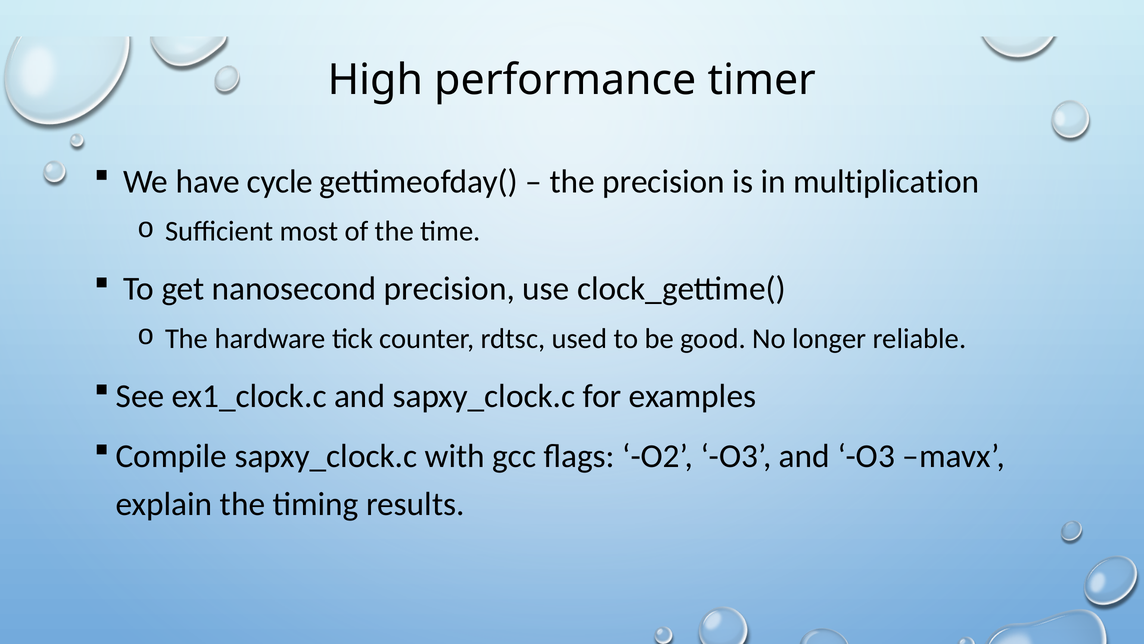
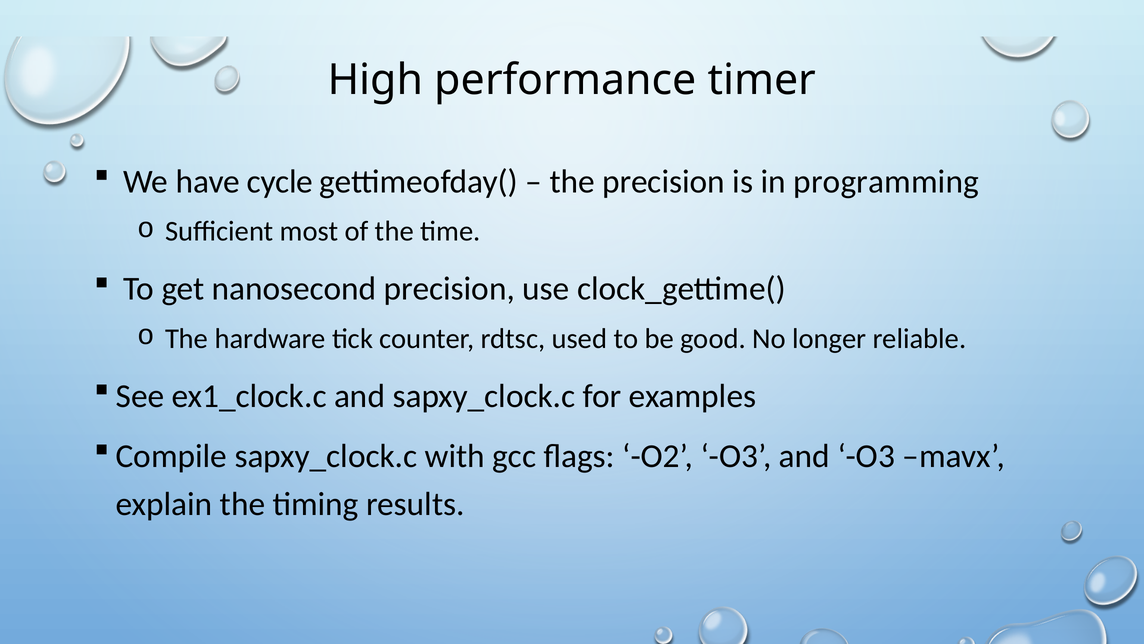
multiplication: multiplication -> programming
